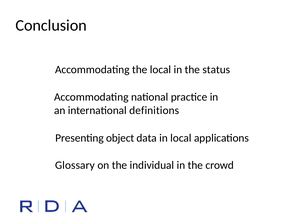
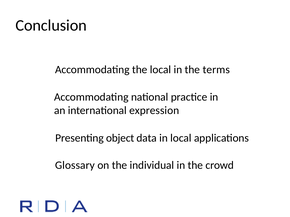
status: status -> terms
definitions: definitions -> expression
